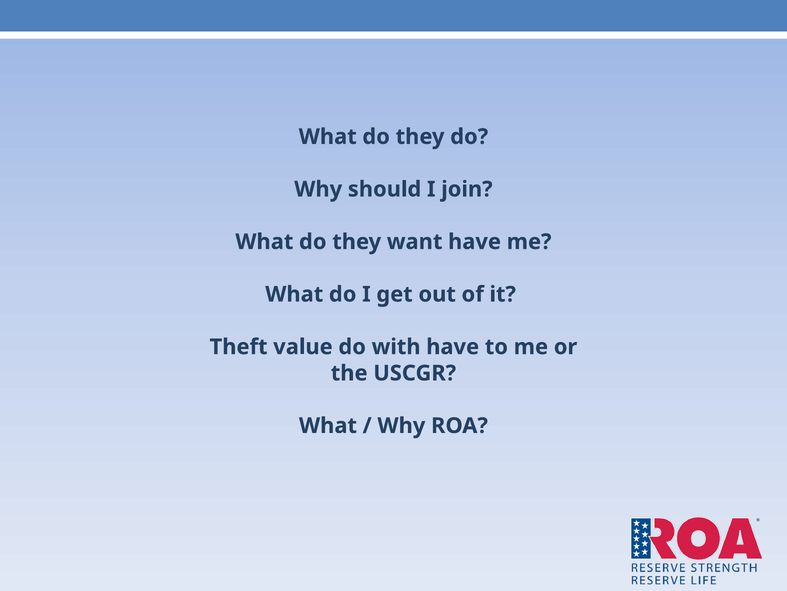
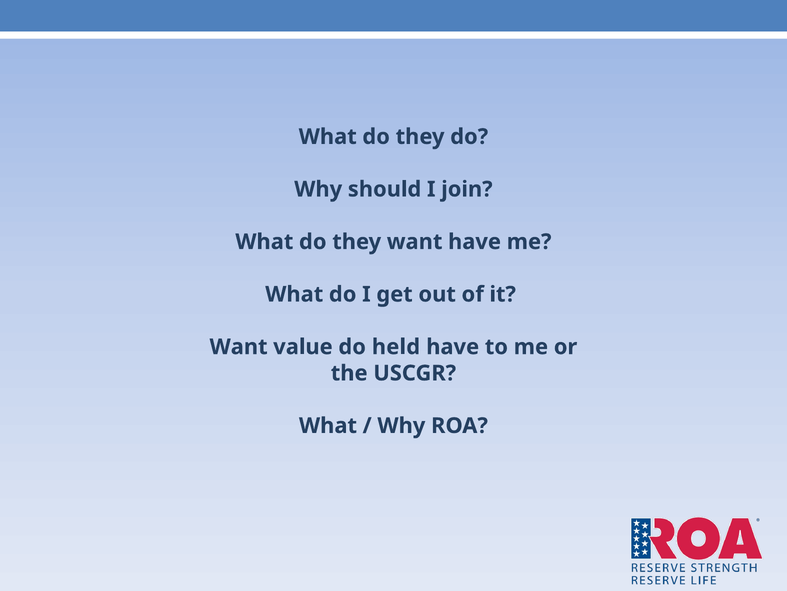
Theft at (239, 346): Theft -> Want
with: with -> held
